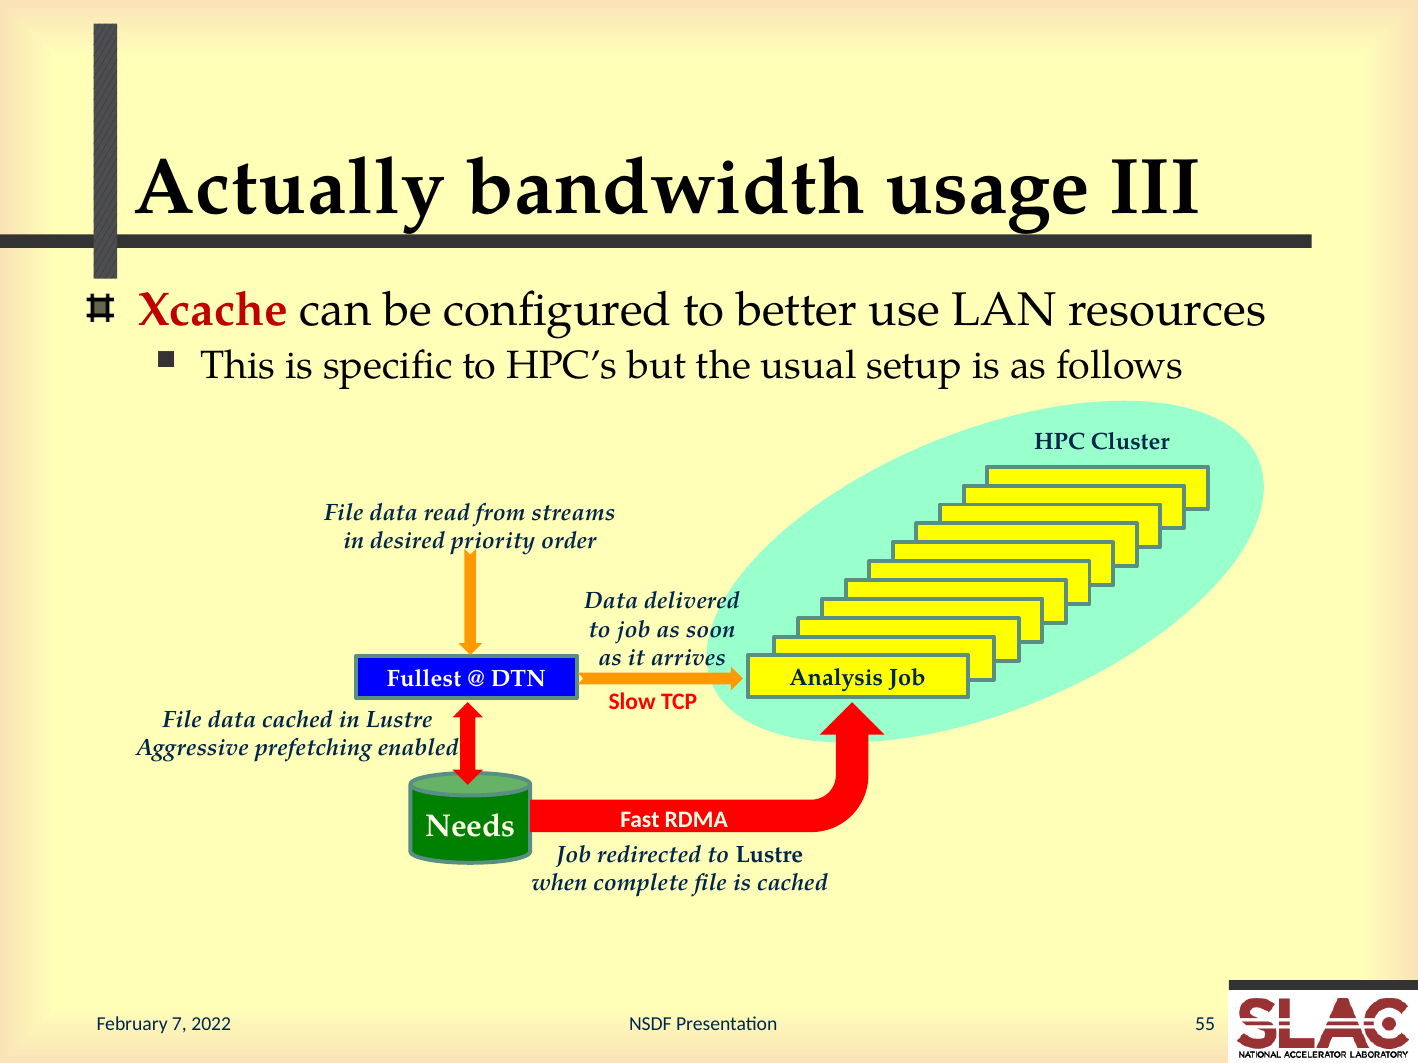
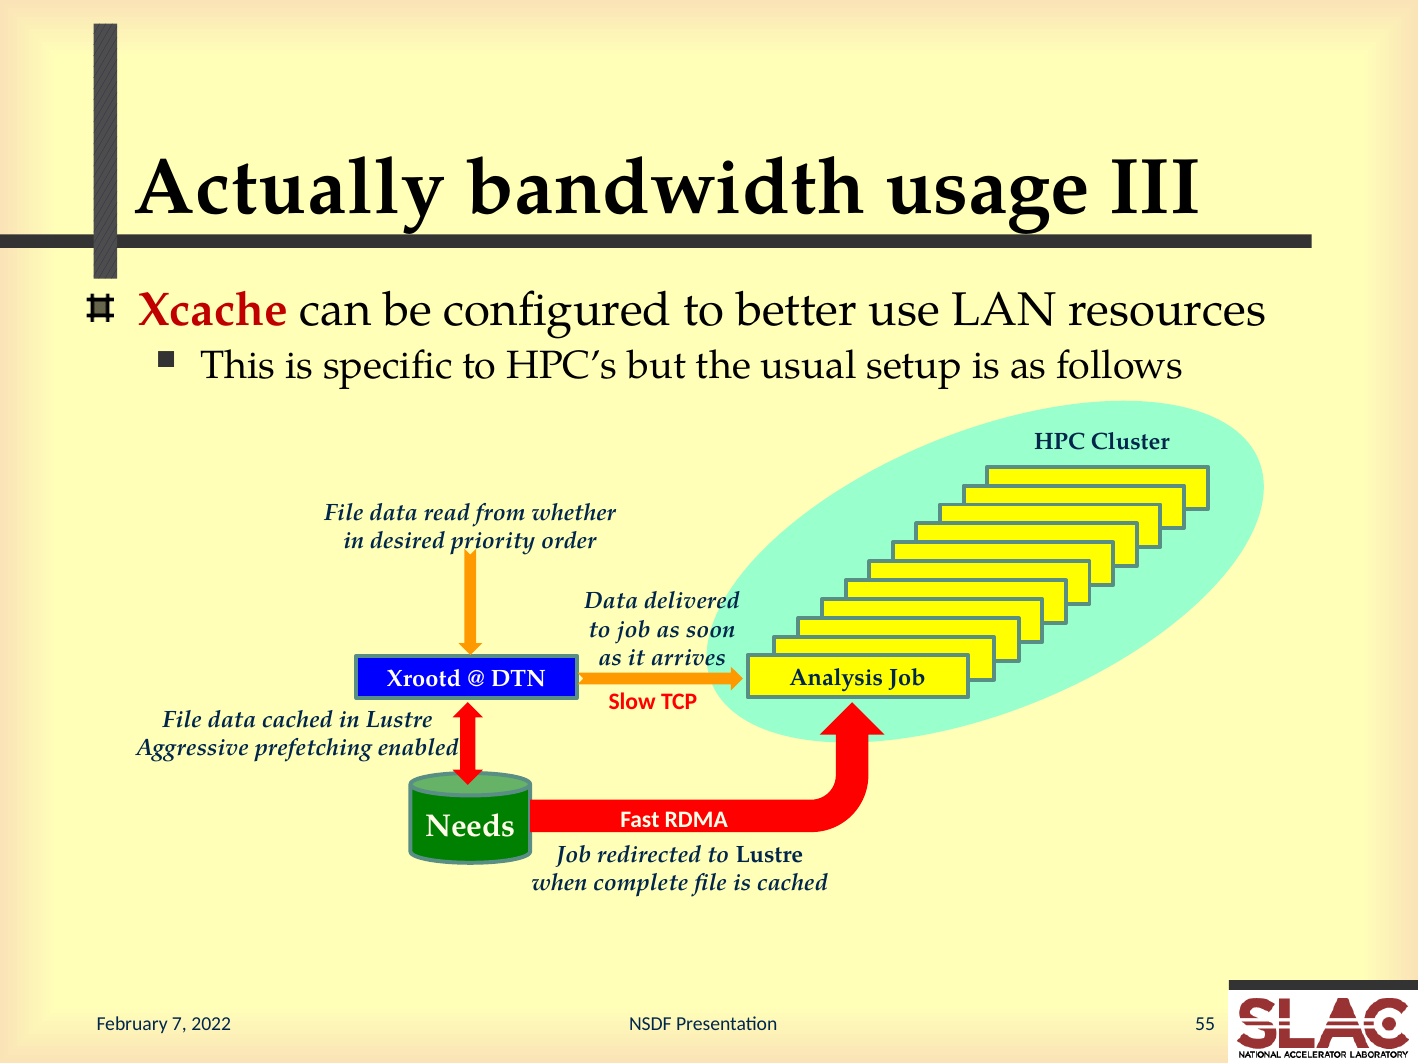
streams: streams -> whether
Fullest: Fullest -> Xrootd
